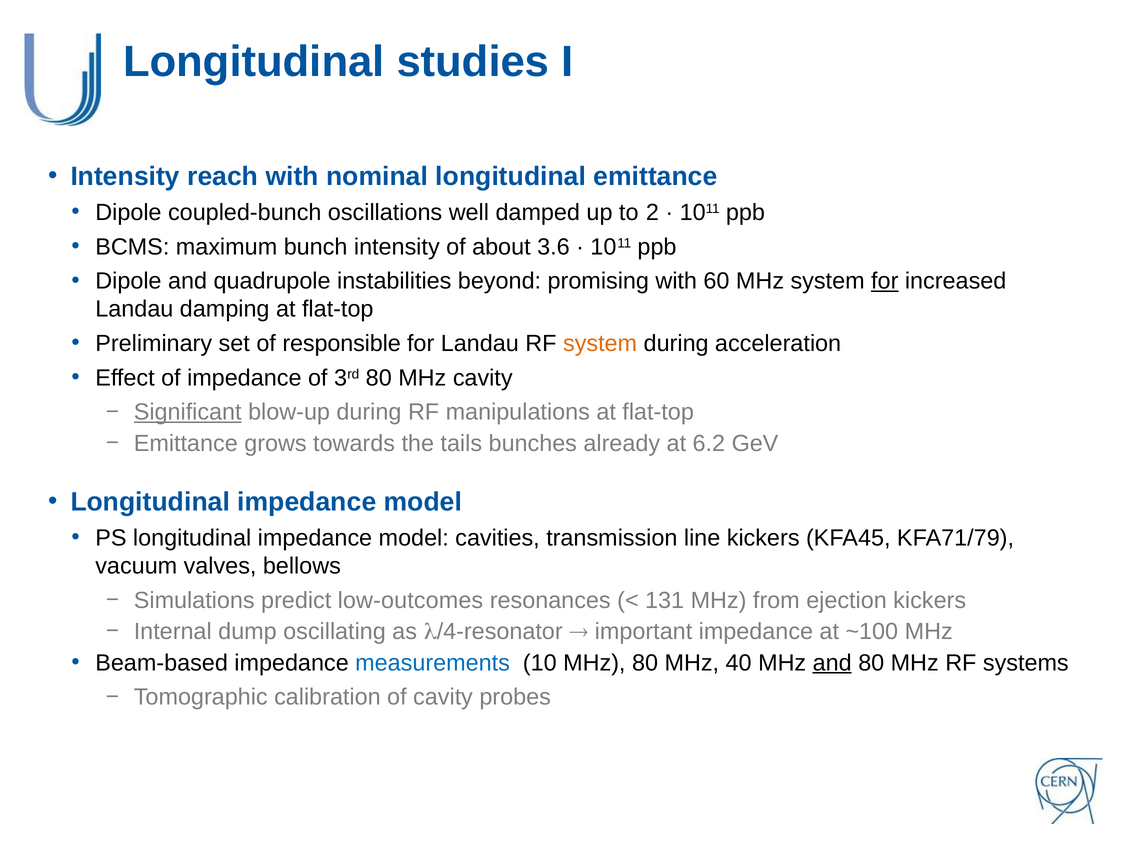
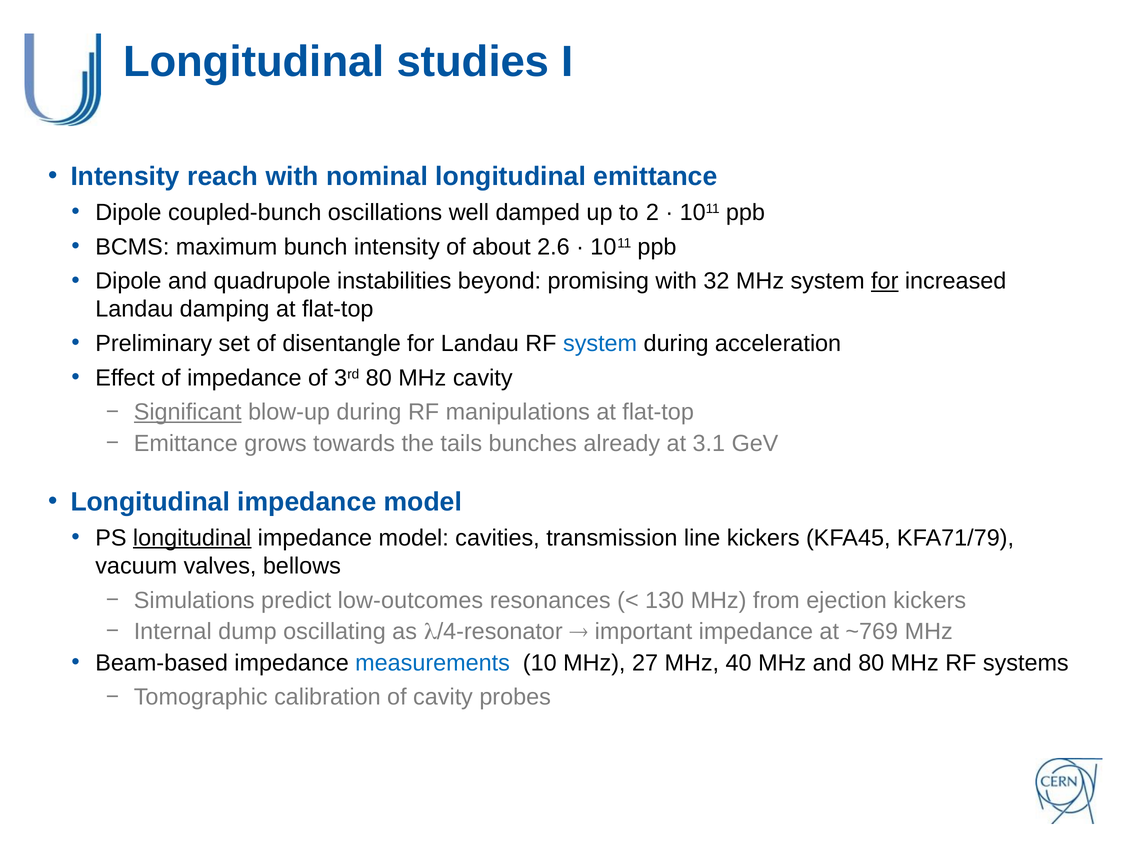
3.6: 3.6 -> 2.6
60: 60 -> 32
responsible: responsible -> disentangle
system at (600, 344) colour: orange -> blue
6.2: 6.2 -> 3.1
longitudinal at (192, 538) underline: none -> present
131: 131 -> 130
~100: ~100 -> ~769
MHz 80: 80 -> 27
and at (832, 663) underline: present -> none
